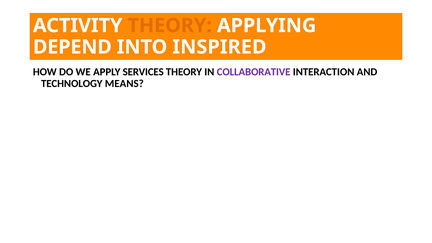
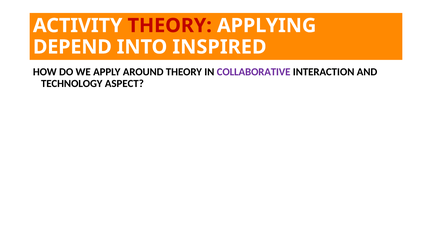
THEORY at (170, 26) colour: orange -> red
SERVICES: SERVICES -> AROUND
MEANS: MEANS -> ASPECT
